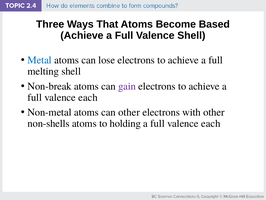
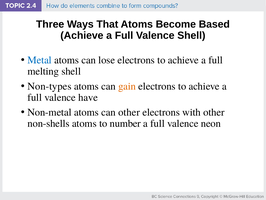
Non-break: Non-break -> Non-types
gain colour: purple -> orange
each at (88, 97): each -> have
holding: holding -> number
each at (211, 123): each -> neon
